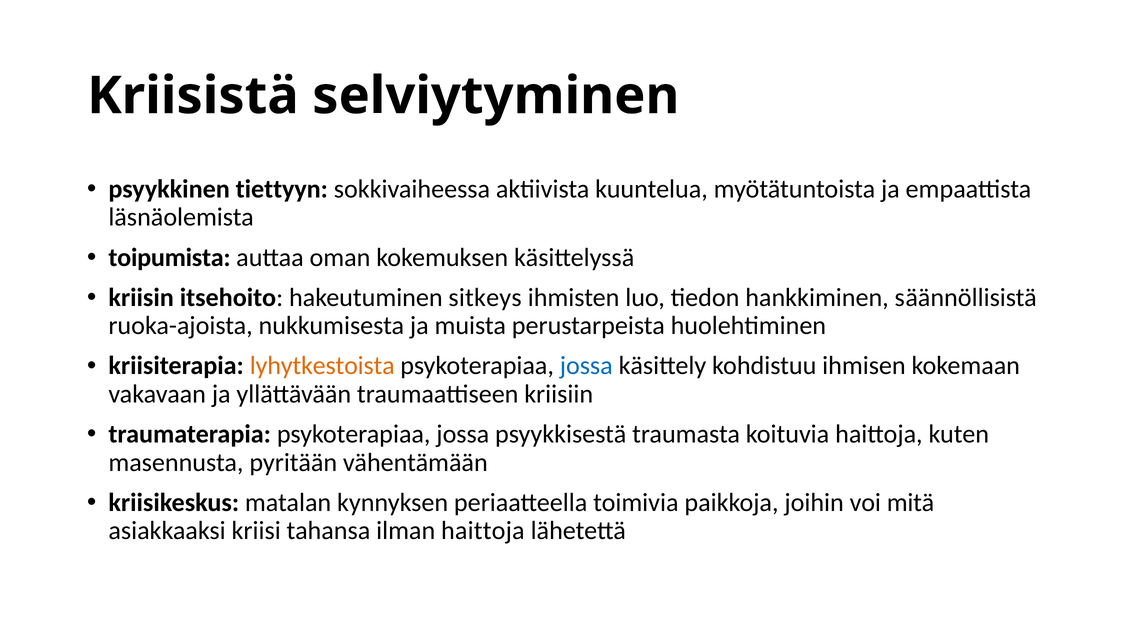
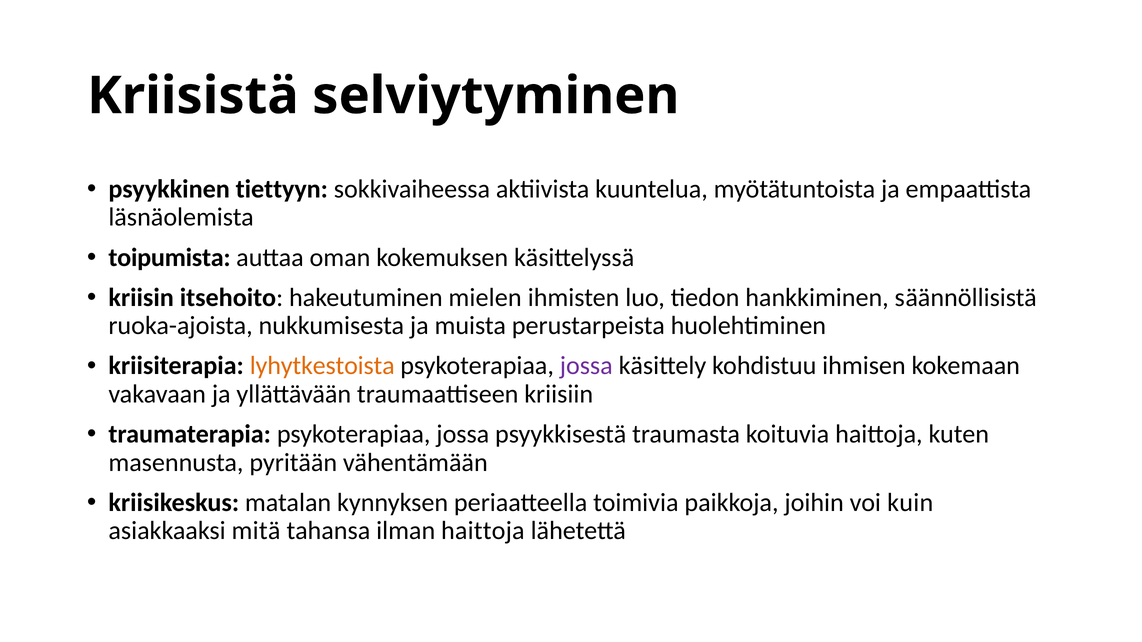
sitkeys: sitkeys -> mielen
jossa at (586, 366) colour: blue -> purple
mitä: mitä -> kuin
kriisi: kriisi -> mitä
